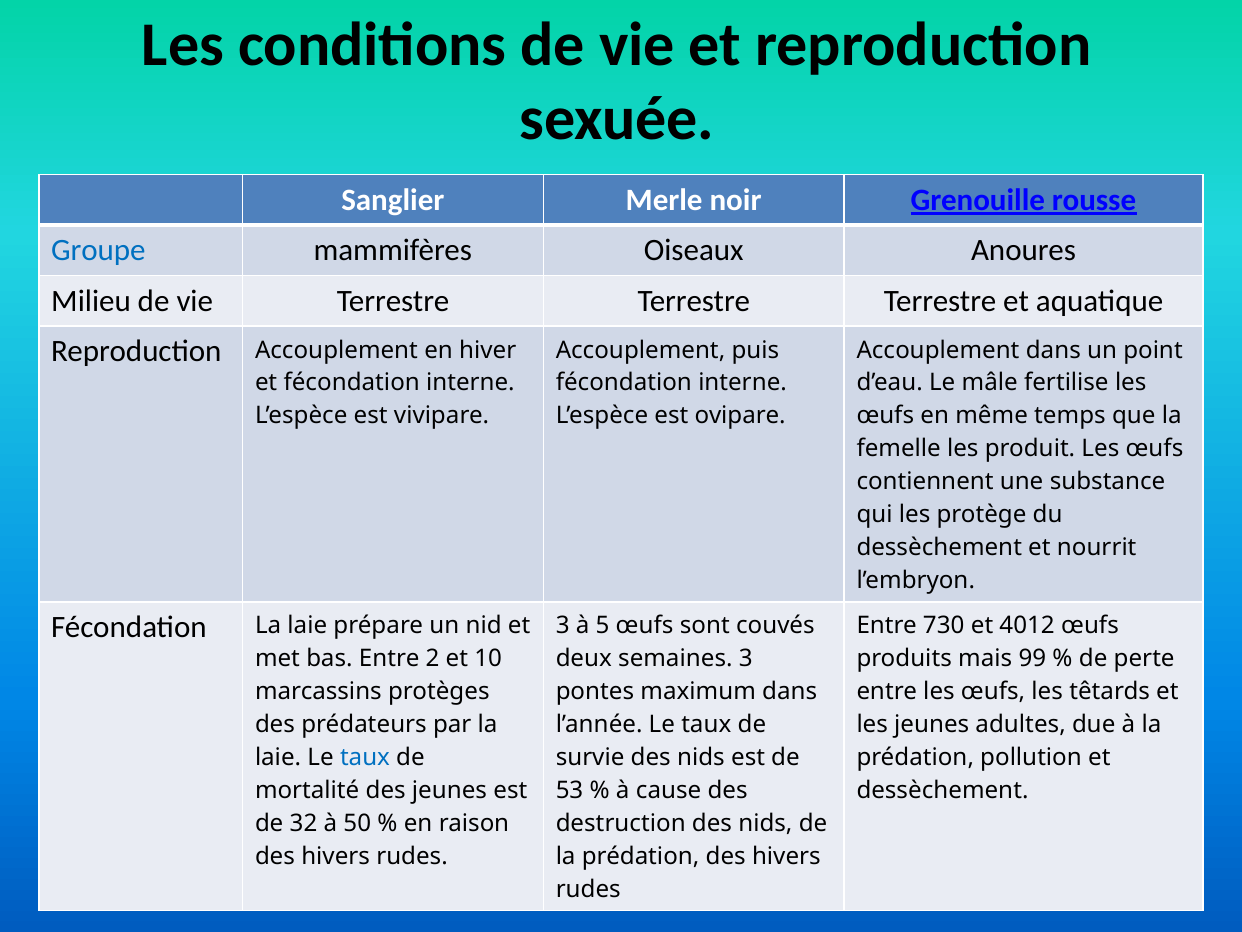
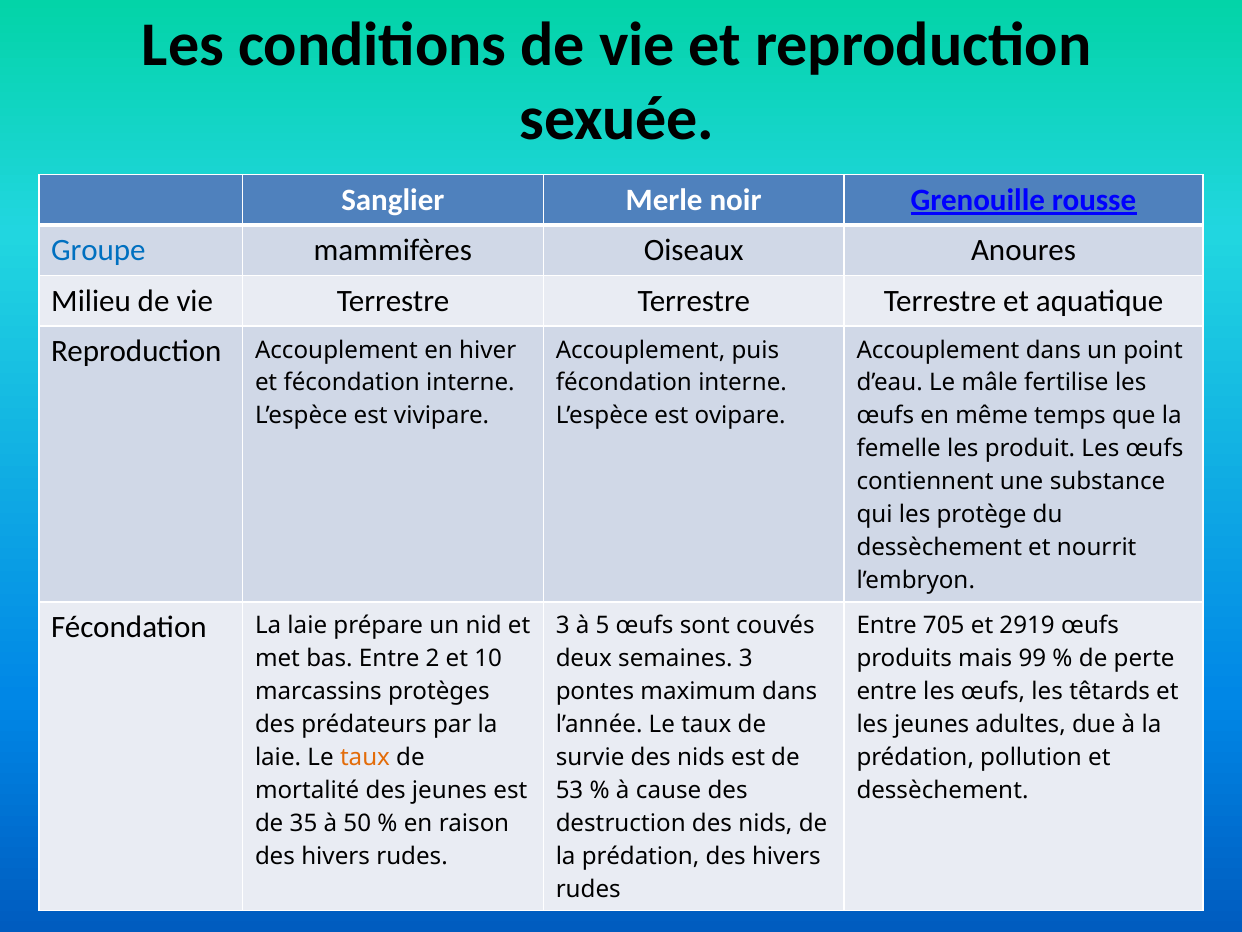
730: 730 -> 705
4012: 4012 -> 2919
taux at (365, 757) colour: blue -> orange
32: 32 -> 35
